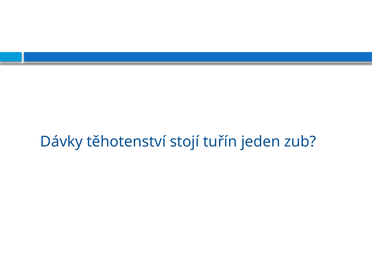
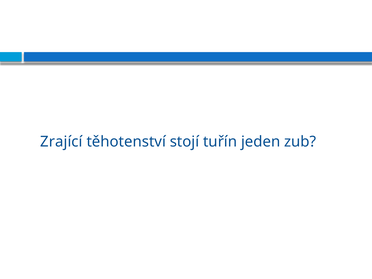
Dávky: Dávky -> Zrající
